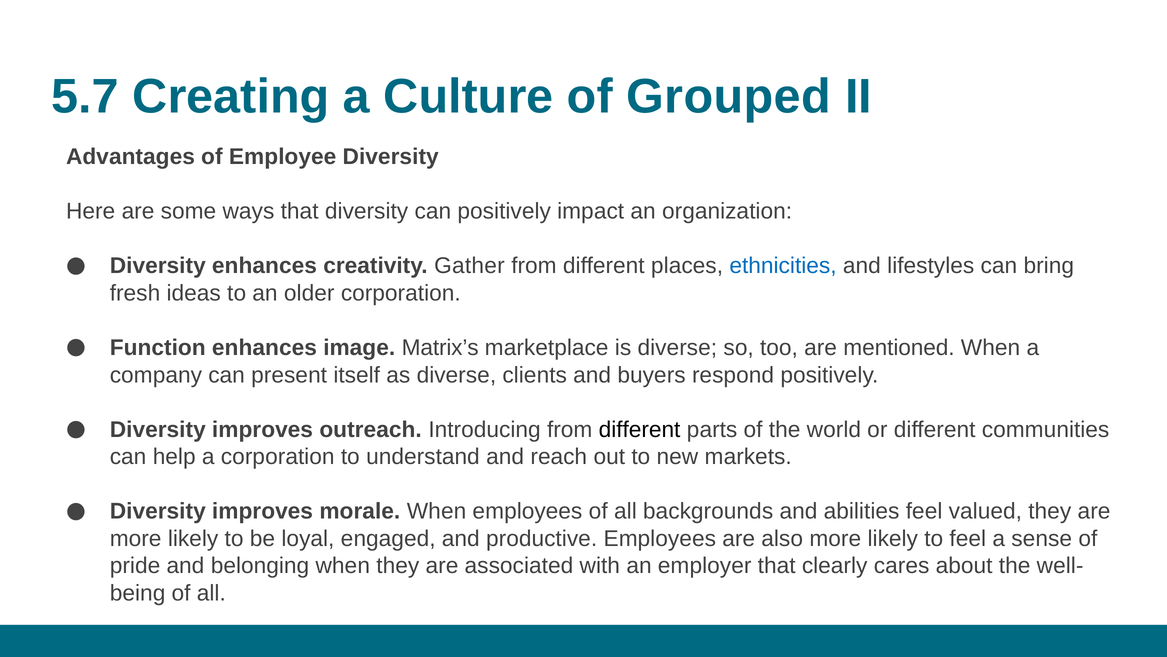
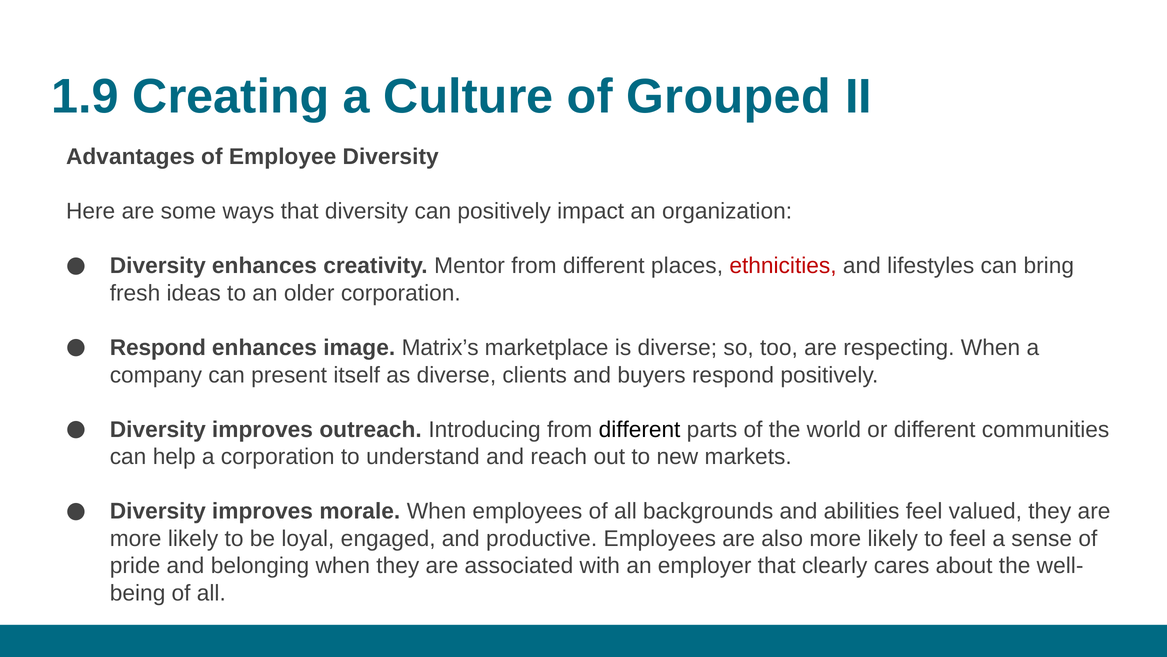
5.7: 5.7 -> 1.9
Gather: Gather -> Mentor
ethnicities colour: blue -> red
Function at (158, 347): Function -> Respond
mentioned: mentioned -> respecting
